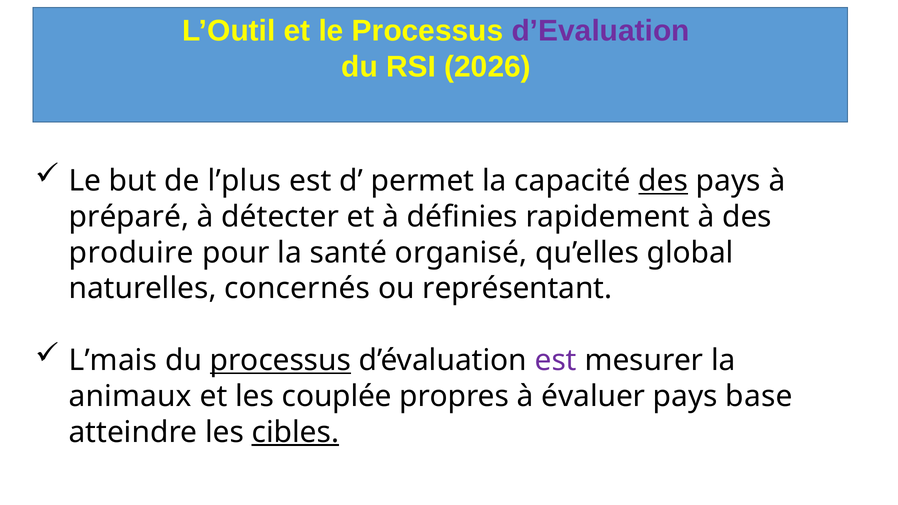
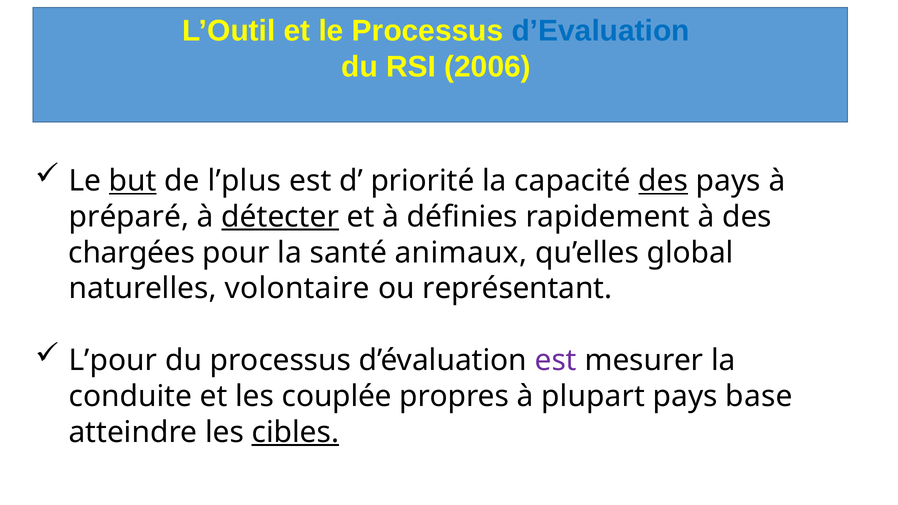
d’Evaluation colour: purple -> blue
2026: 2026 -> 2006
but underline: none -> present
permet: permet -> priorité
détecter underline: none -> present
produire: produire -> chargées
organisé: organisé -> animaux
concernés: concernés -> volontaire
L’mais: L’mais -> L’pour
processus at (280, 360) underline: present -> none
animaux: animaux -> conduite
évaluer: évaluer -> plupart
